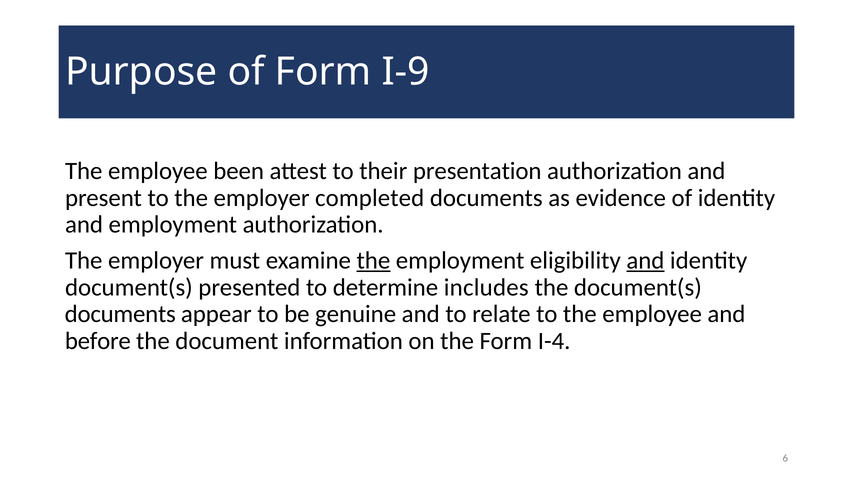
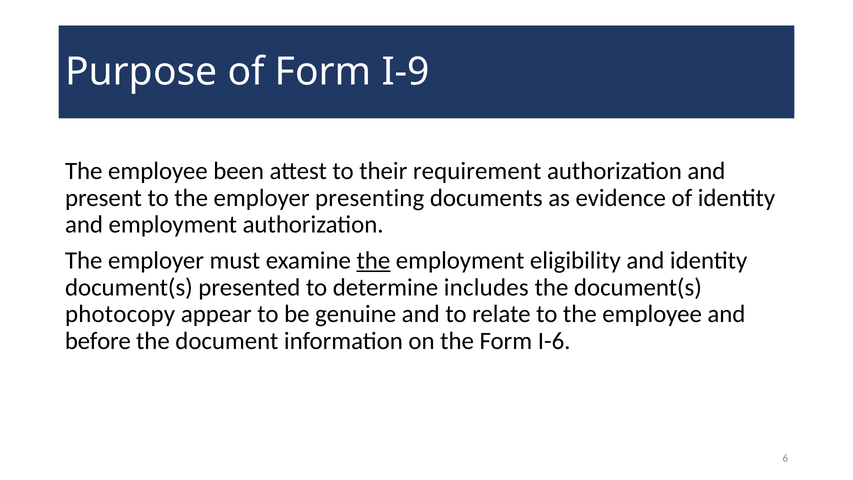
presentation: presentation -> requirement
completed: completed -> presenting
and at (645, 260) underline: present -> none
documents at (120, 314): documents -> photocopy
I-4: I-4 -> I-6
